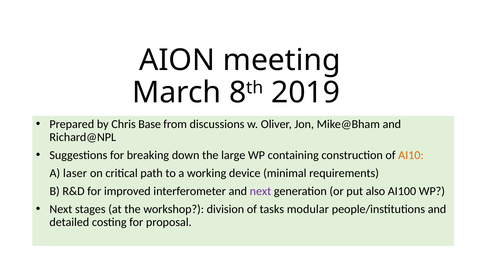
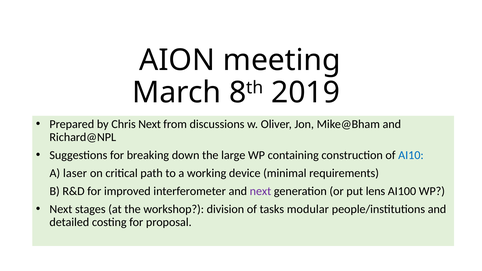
Chris Base: Base -> Next
AI10 colour: orange -> blue
also: also -> lens
